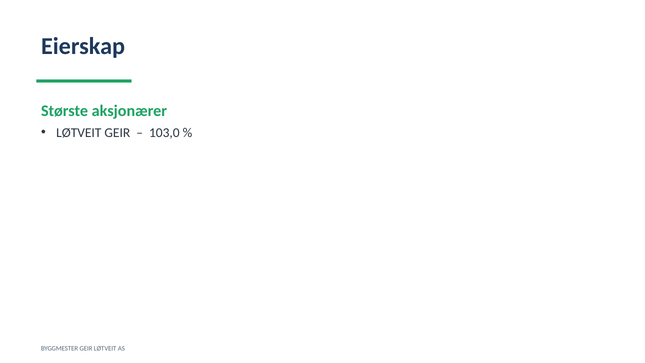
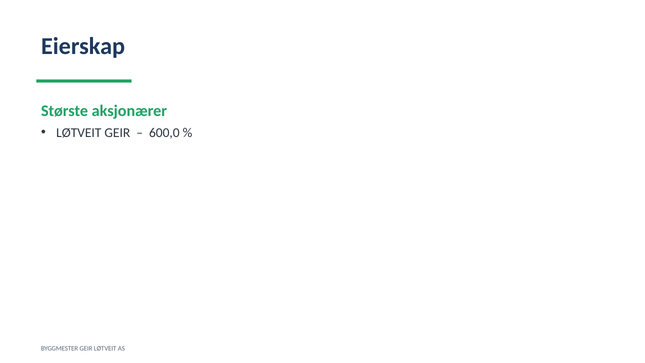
103,0: 103,0 -> 600,0
